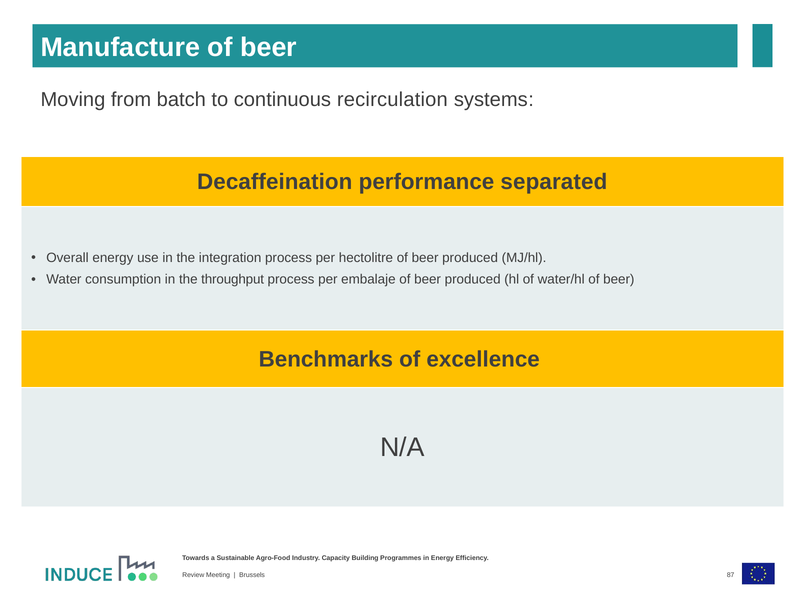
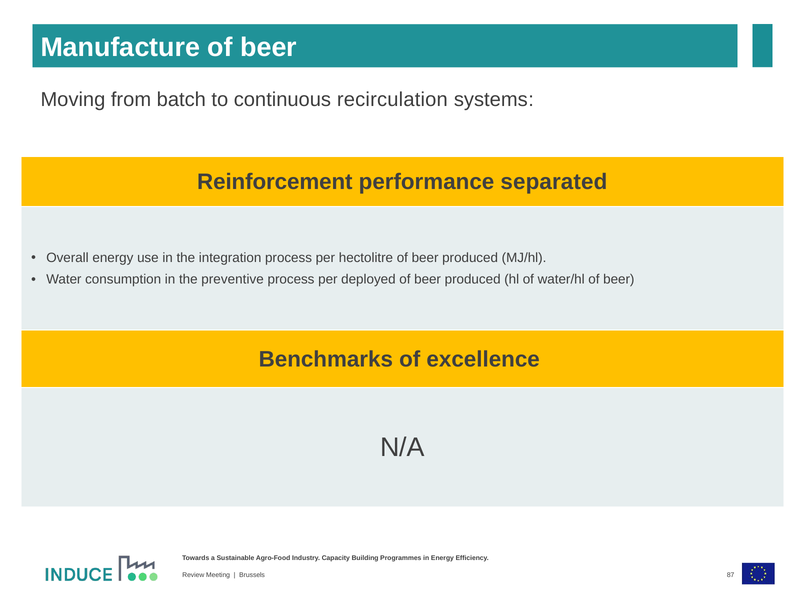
Decaffeination: Decaffeination -> Reinforcement
throughput: throughput -> preventive
embalaje: embalaje -> deployed
